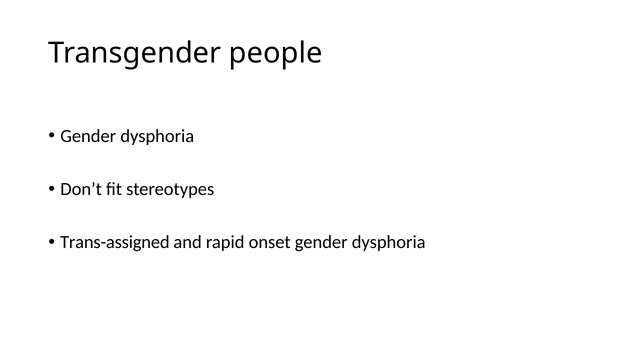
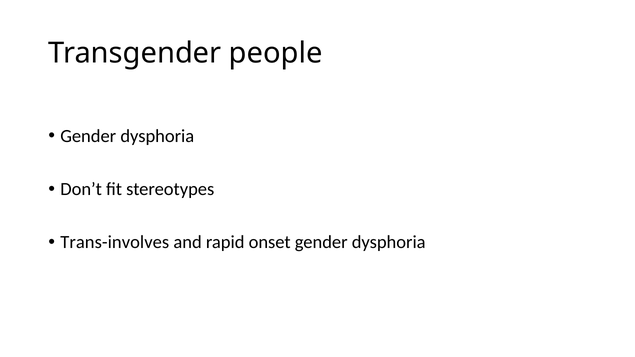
Trans-assigned: Trans-assigned -> Trans-involves
